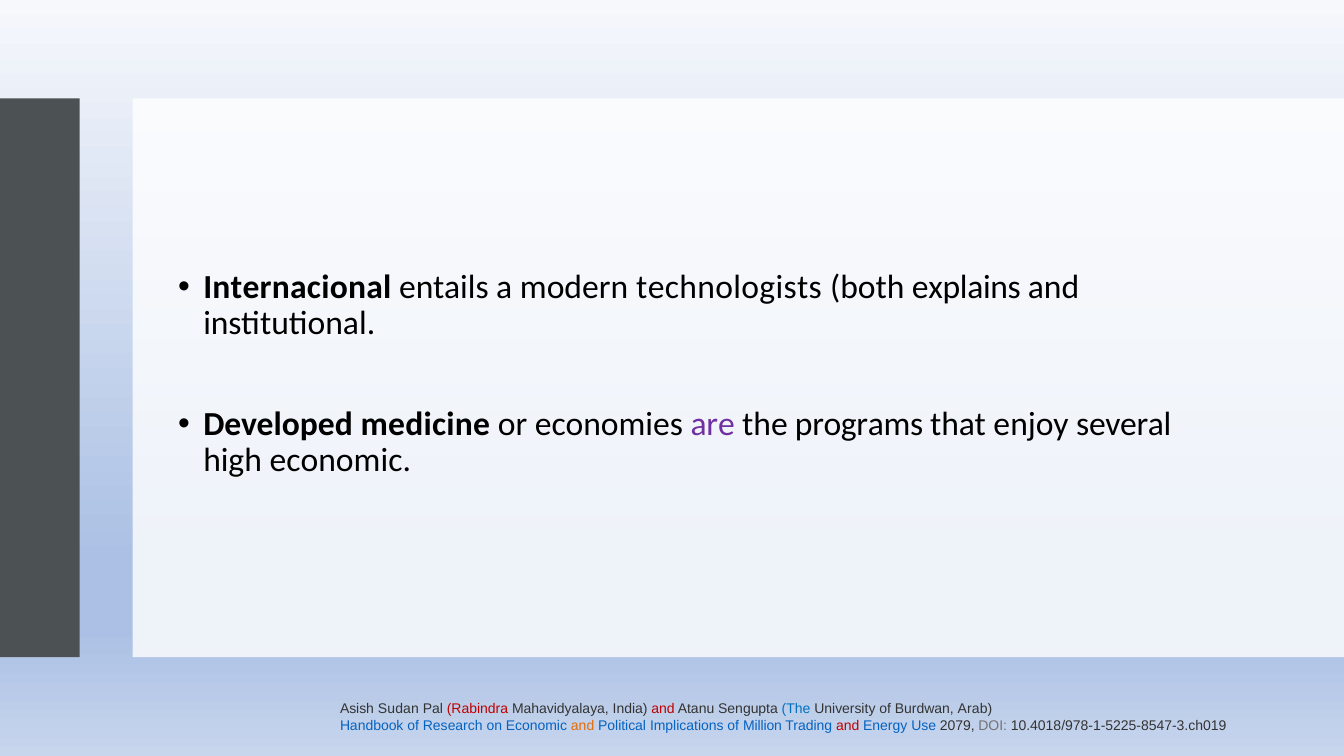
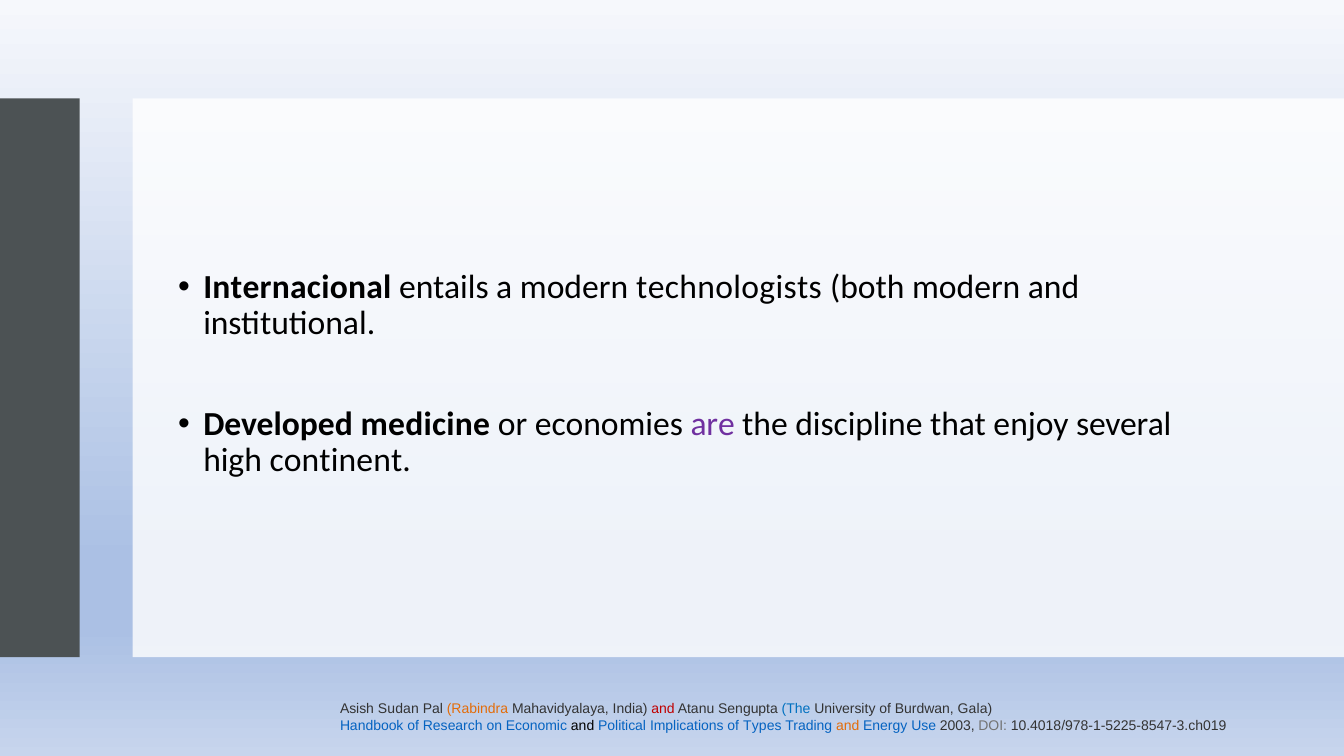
both explains: explains -> modern
programs: programs -> discipline
high economic: economic -> continent
Rabindra colour: red -> orange
Arab: Arab -> Gala
and at (583, 726) colour: orange -> black
Million: Million -> Types
and at (848, 726) colour: red -> orange
2079: 2079 -> 2003
